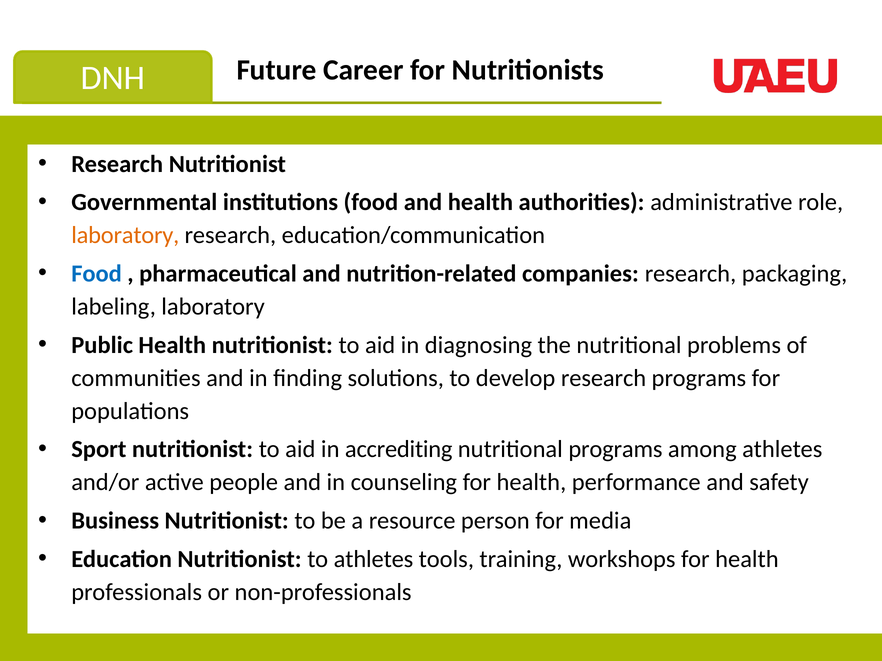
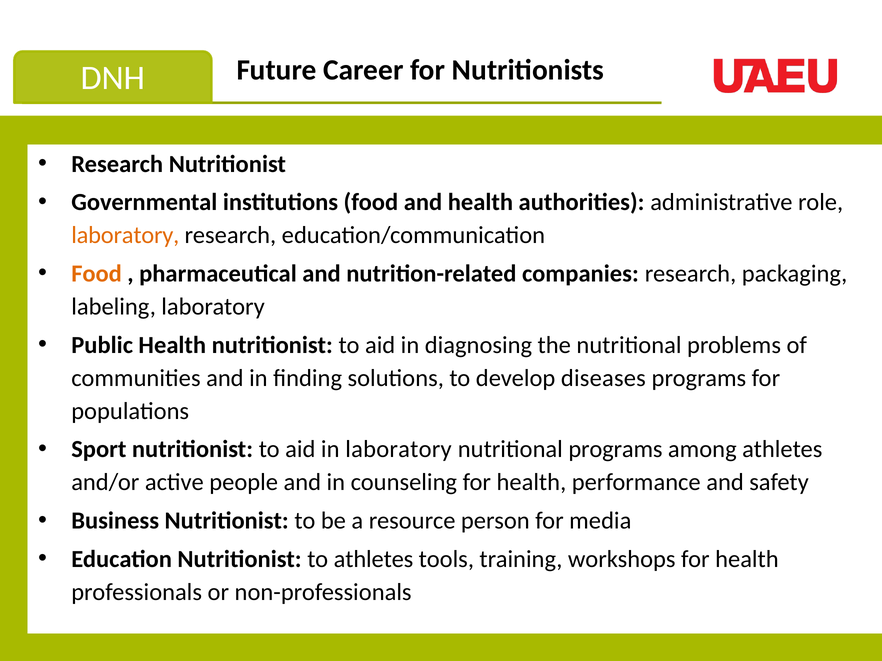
Food at (97, 274) colour: blue -> orange
develop research: research -> diseases
in accrediting: accrediting -> laboratory
